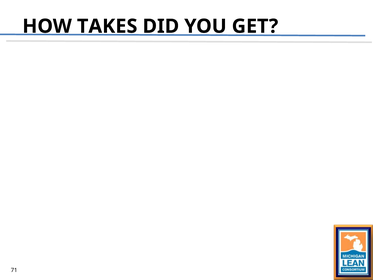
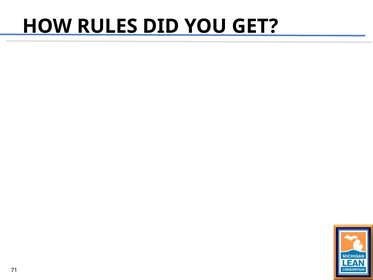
TAKES: TAKES -> RULES
